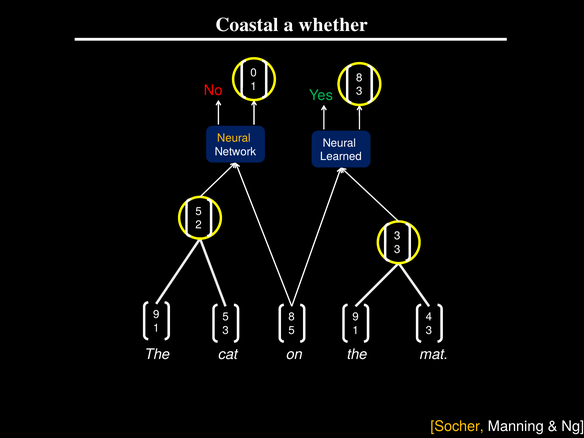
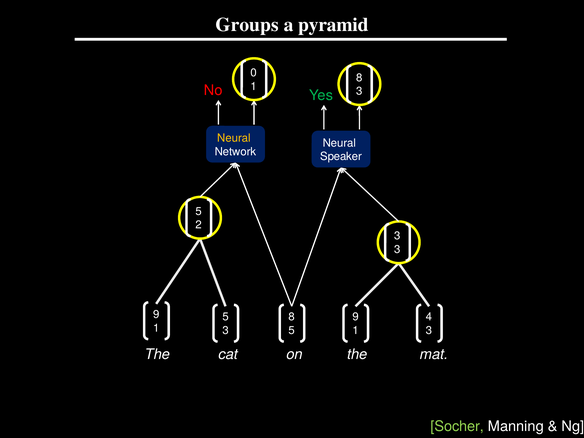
Coastal: Coastal -> Groups
whether: whether -> pyramid
Learned: Learned -> Speaker
Socher colour: yellow -> light green
